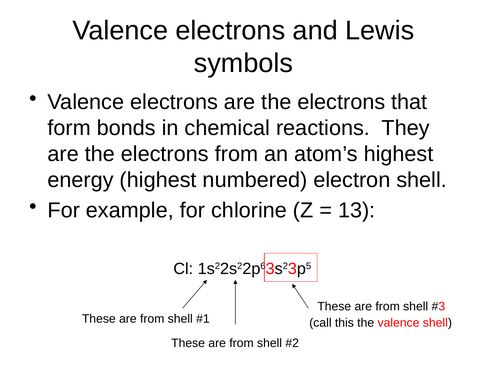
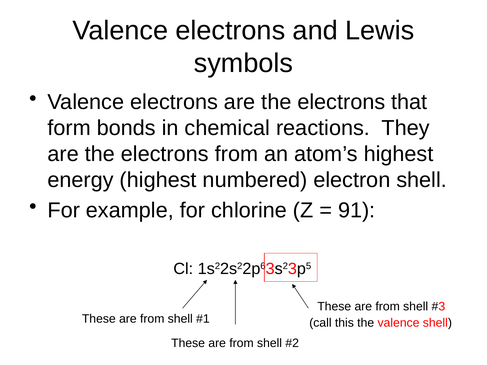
13: 13 -> 91
